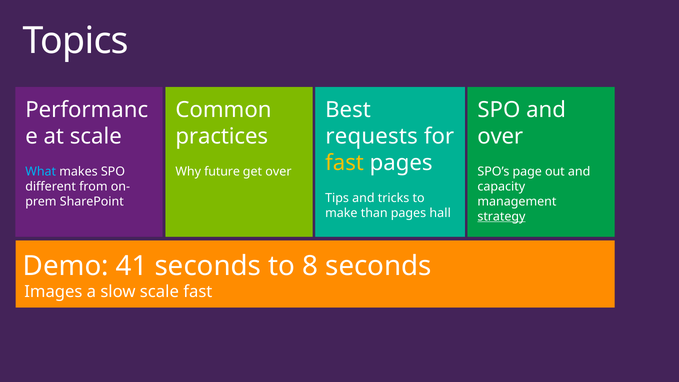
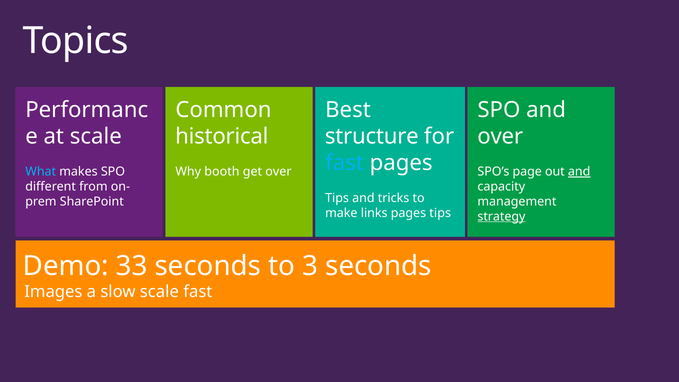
practices: practices -> historical
requests: requests -> structure
fast at (345, 163) colour: yellow -> light blue
future: future -> booth
and at (579, 171) underline: none -> present
than: than -> links
hall at (440, 213): hall -> tips
41: 41 -> 33
8: 8 -> 3
